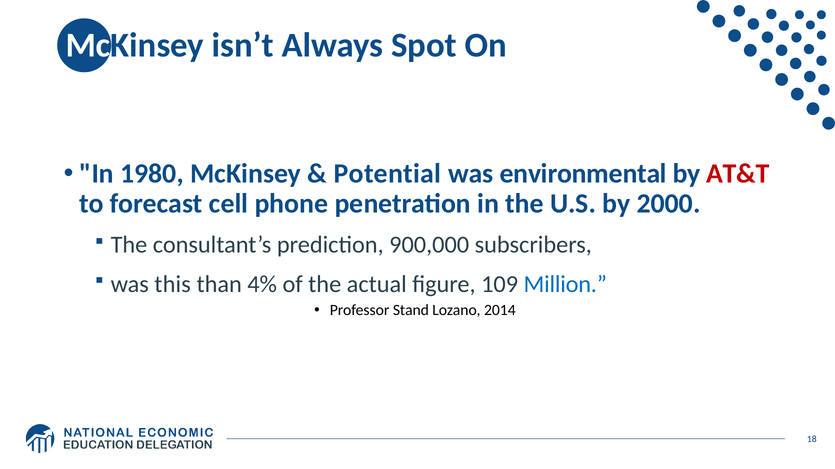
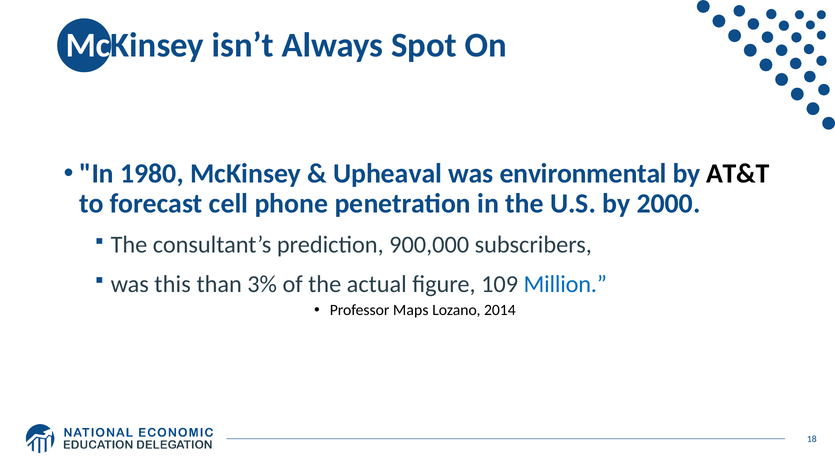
Potential: Potential -> Upheaval
AT&T colour: red -> black
4%: 4% -> 3%
Stand: Stand -> Maps
